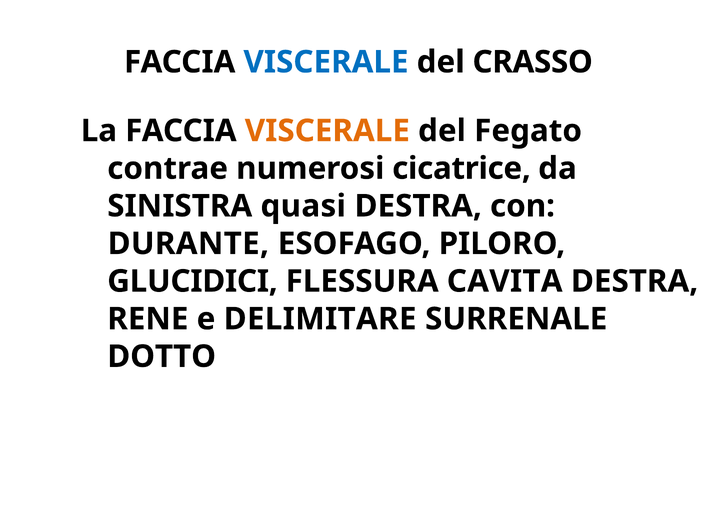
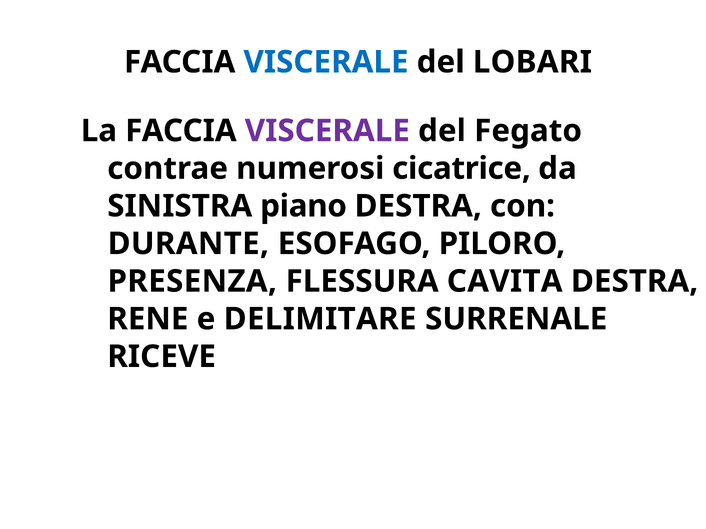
CRASSO: CRASSO -> LOBARI
VISCERALE at (327, 131) colour: orange -> purple
quasi: quasi -> piano
GLUCIDICI: GLUCIDICI -> PRESENZA
DOTTO: DOTTO -> RICEVE
